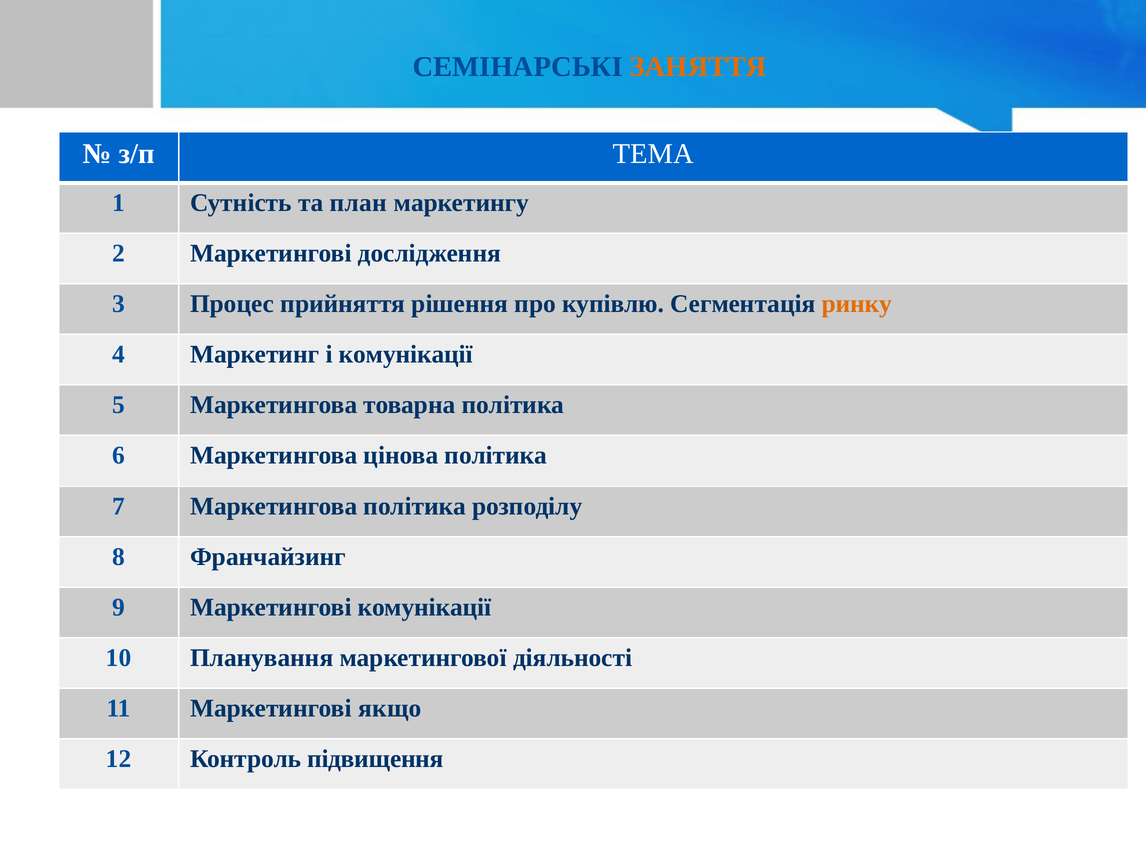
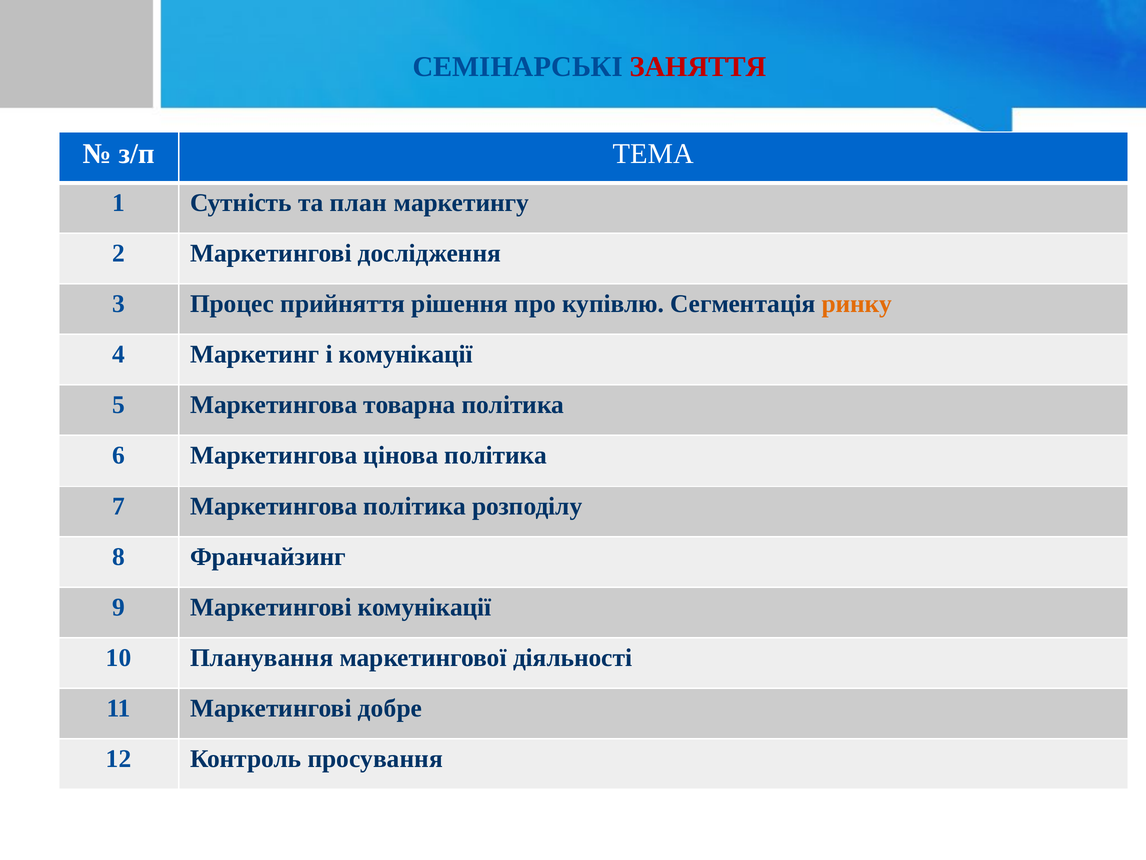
ЗАНЯТТЯ colour: orange -> red
якщо: якщо -> добре
підвищення: підвищення -> просування
